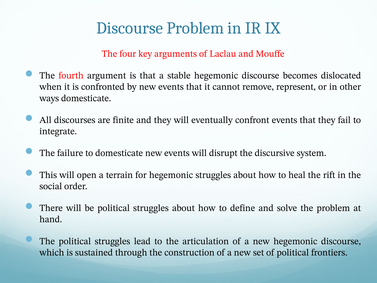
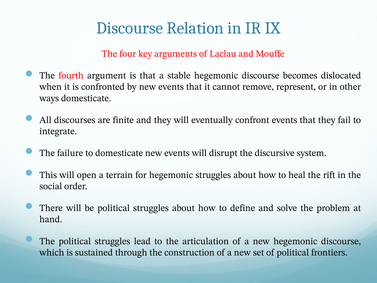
Discourse Problem: Problem -> Relation
